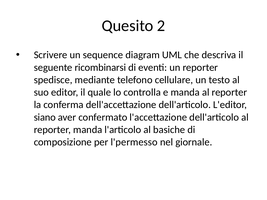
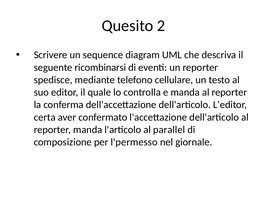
siano: siano -> certa
basiche: basiche -> parallel
